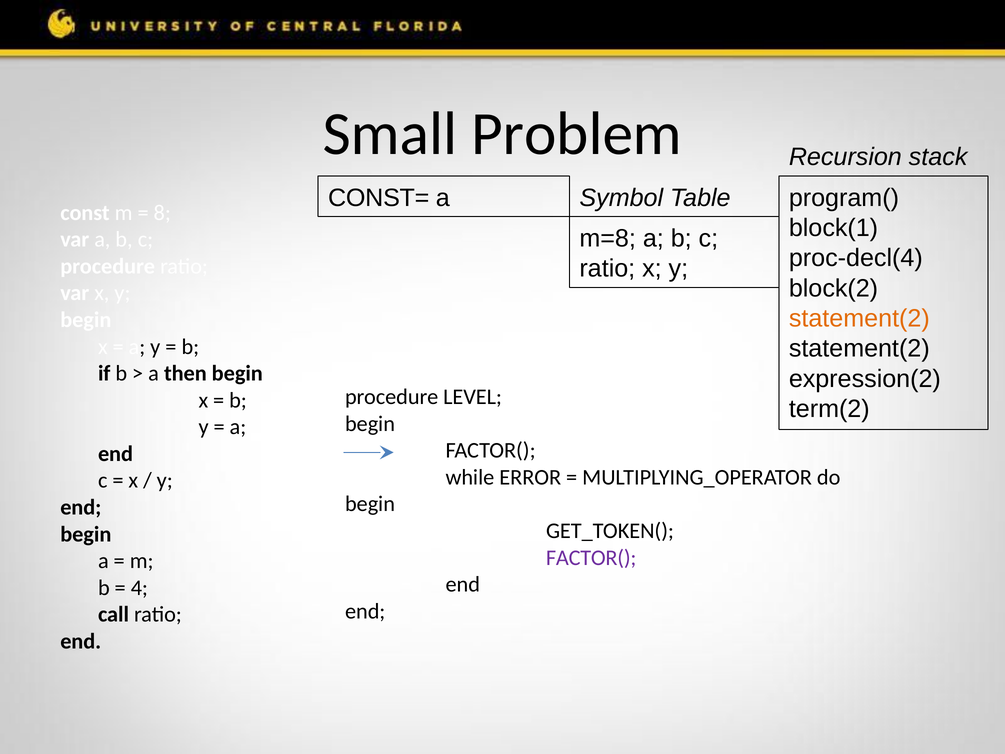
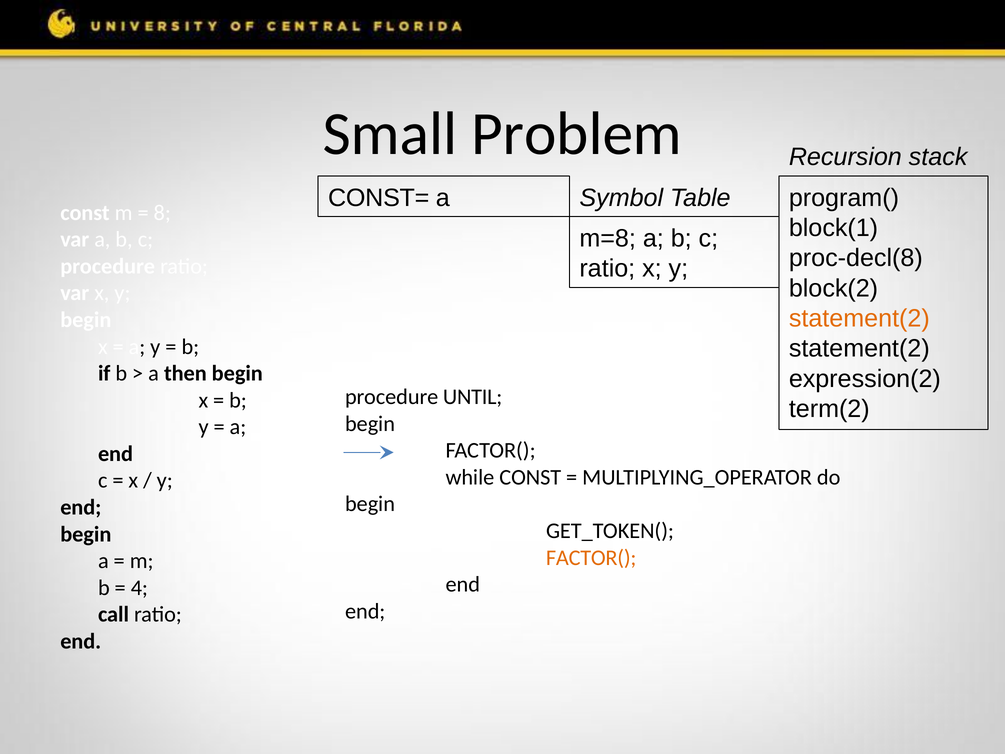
proc-decl(4: proc-decl(4 -> proc-decl(8
LEVEL: LEVEL -> UNTIL
while ERROR: ERROR -> CONST
FACTOR( at (591, 558) colour: purple -> orange
